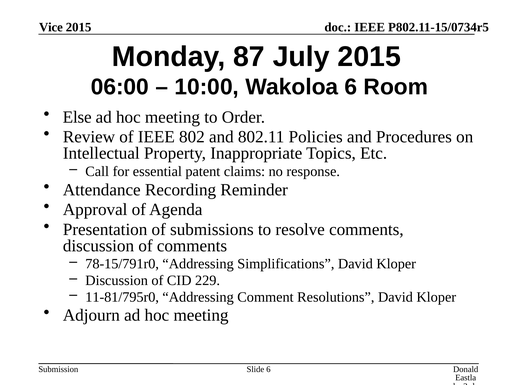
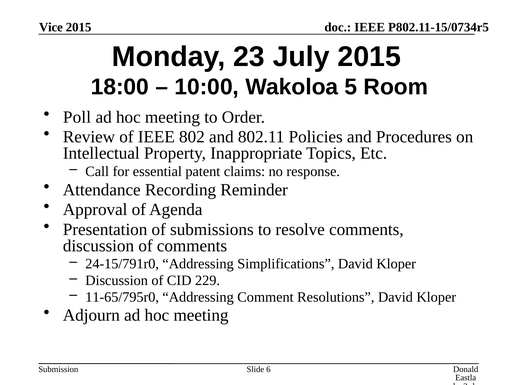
87: 87 -> 23
06:00: 06:00 -> 18:00
Wakoloa 6: 6 -> 5
Else: Else -> Poll
78-15/791r0: 78-15/791r0 -> 24-15/791r0
11-81/795r0: 11-81/795r0 -> 11-65/795r0
